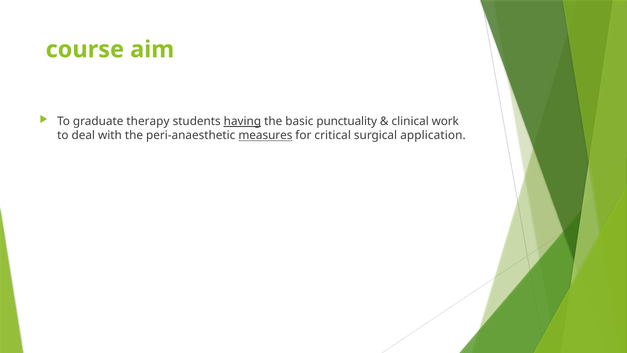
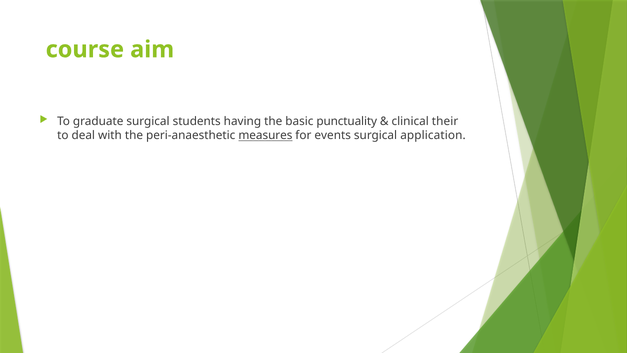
graduate therapy: therapy -> surgical
having underline: present -> none
work: work -> their
critical: critical -> events
